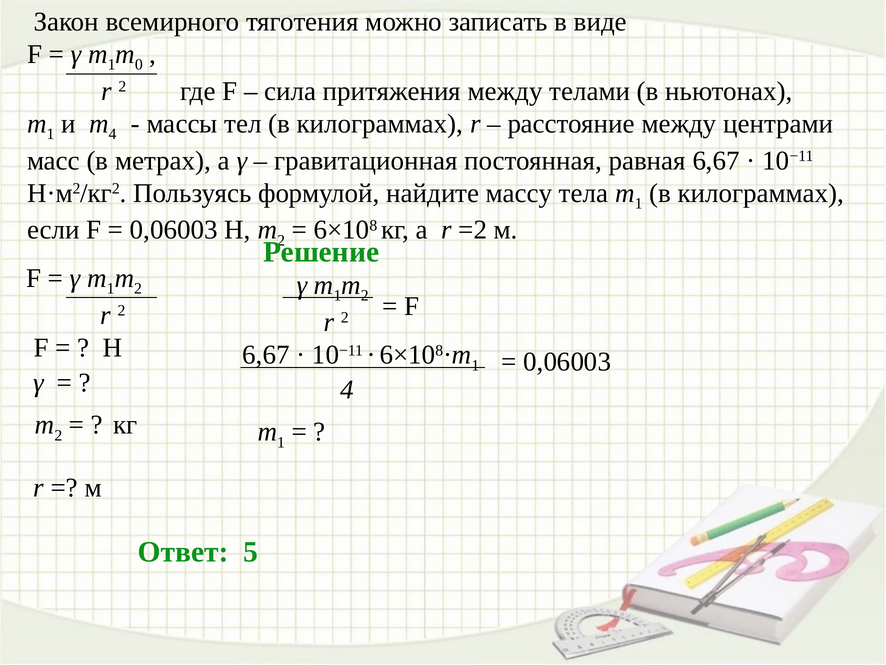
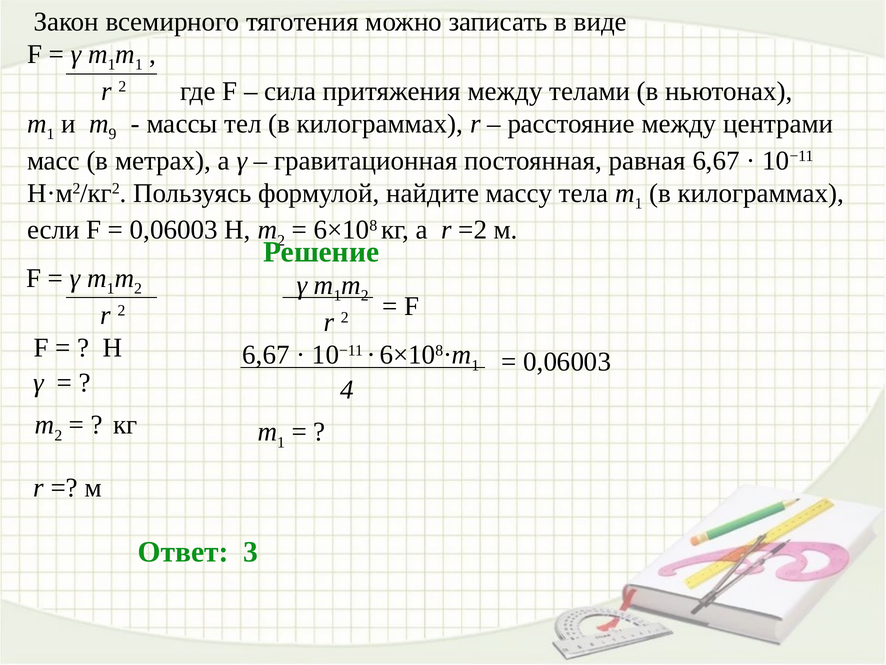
0 at (139, 65): 0 -> 1
4 at (112, 134): 4 -> 9
5: 5 -> 3
